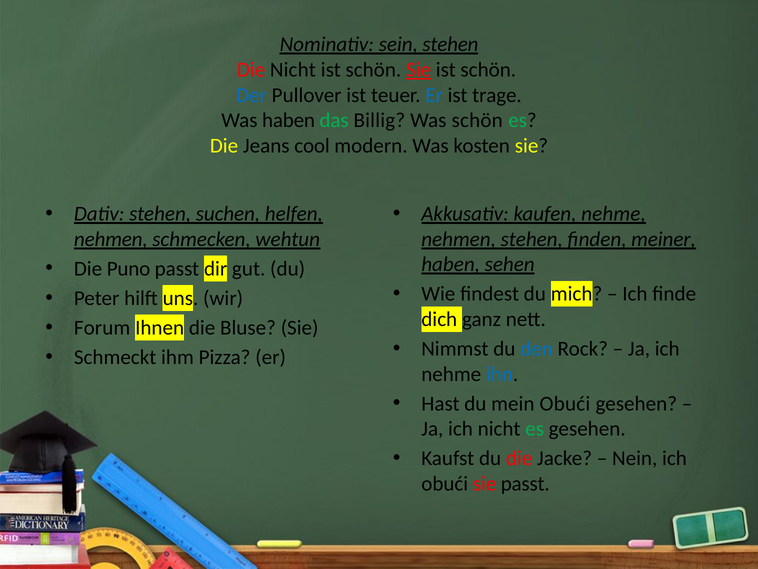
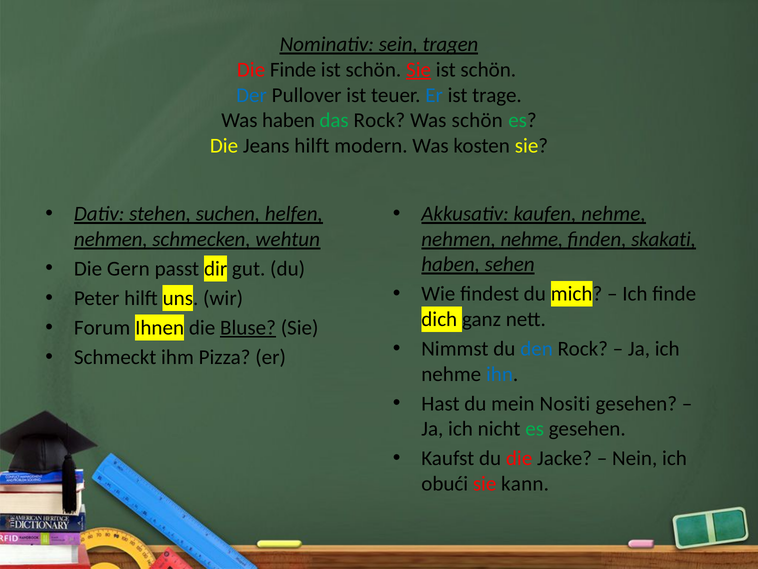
sein stehen: stehen -> tragen
Die Nicht: Nicht -> Finde
das Billig: Billig -> Rock
Jeans cool: cool -> hilft
nehmen stehen: stehen -> nehme
meiner: meiner -> skakati
Puno: Puno -> Gern
Bluse underline: none -> present
mein Obući: Obući -> Nositi
sie passt: passt -> kann
